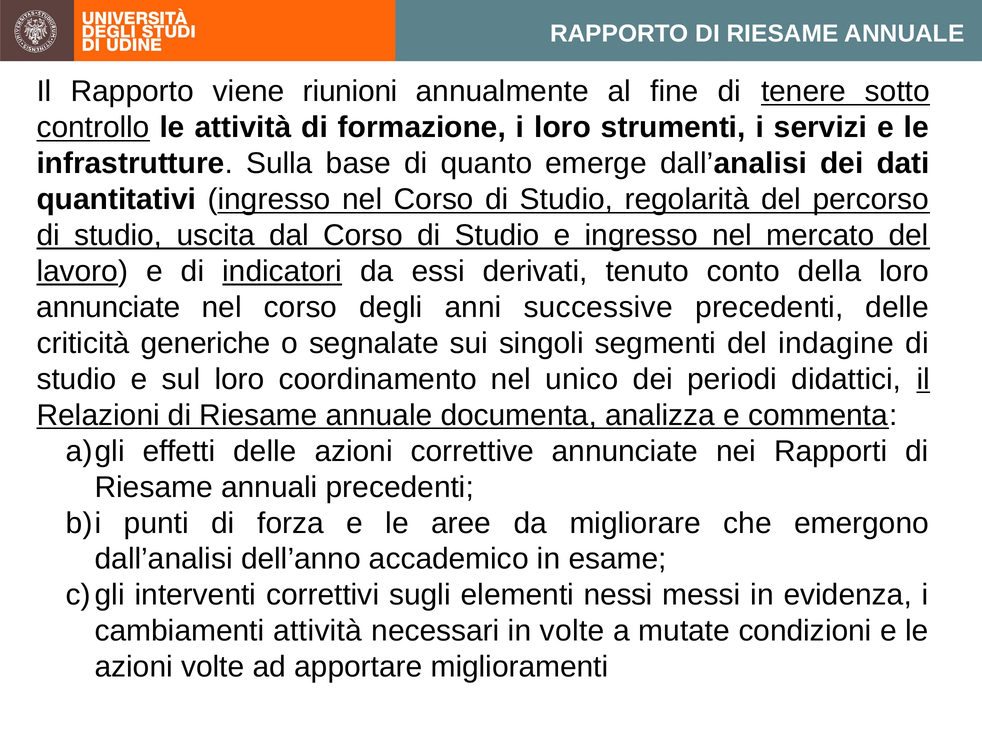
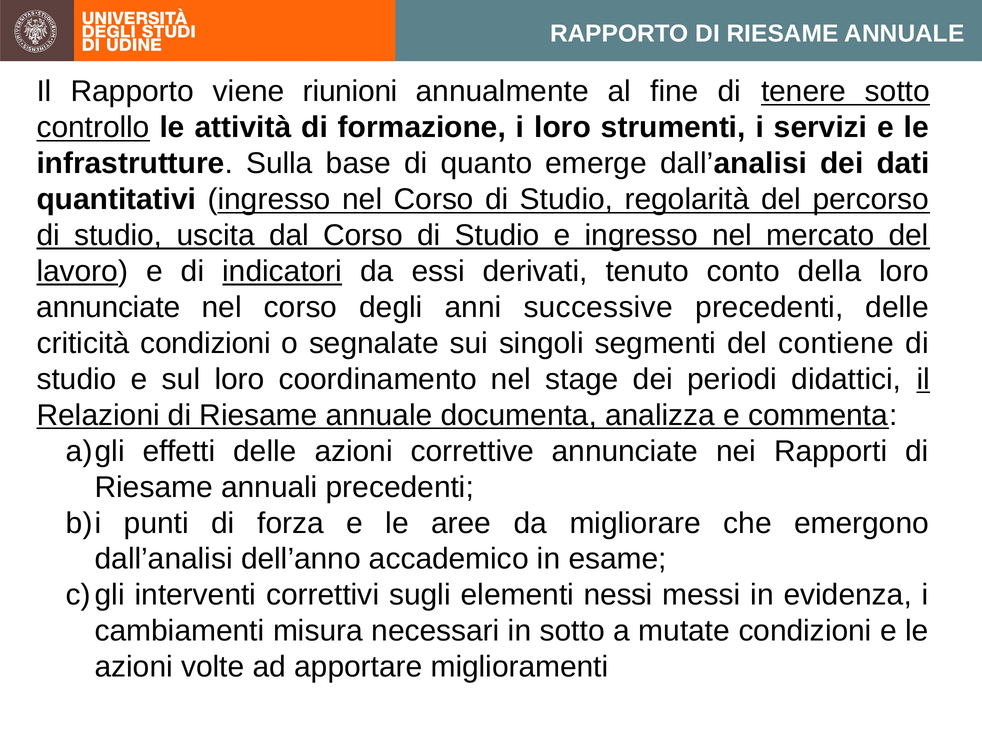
criticità generiche: generiche -> condizioni
indagine: indagine -> contiene
unico: unico -> stage
cambiamenti attività: attività -> misura
in volte: volte -> sotto
